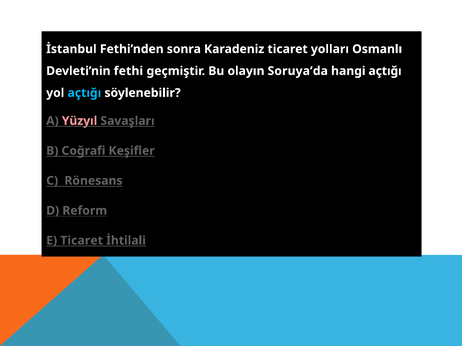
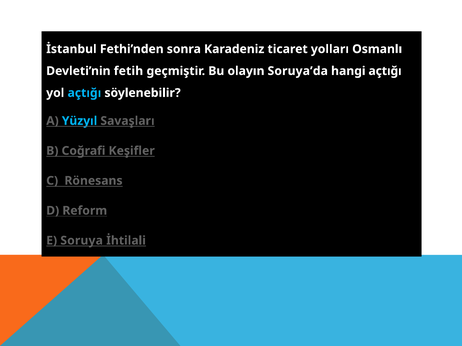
fethi: fethi -> fetih
Yüzyıl colour: pink -> light blue
E Ticaret: Ticaret -> Soruya
